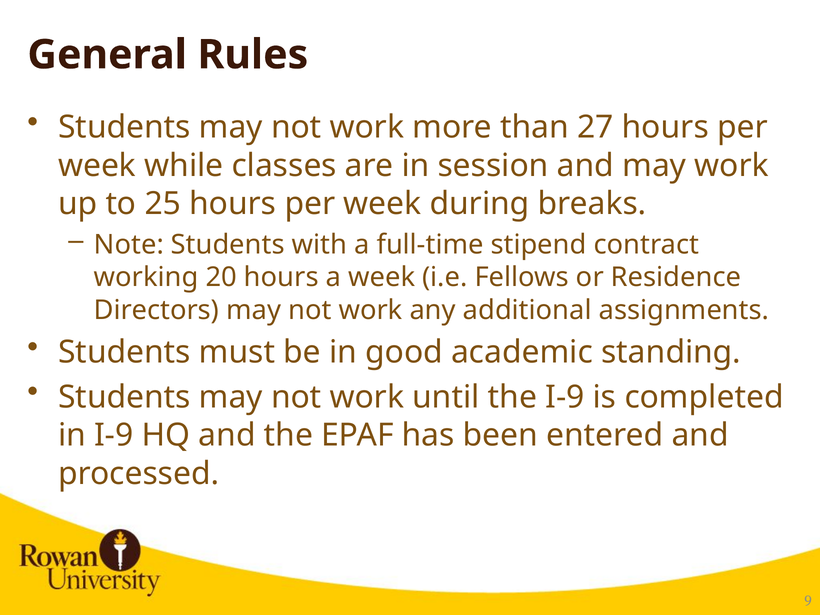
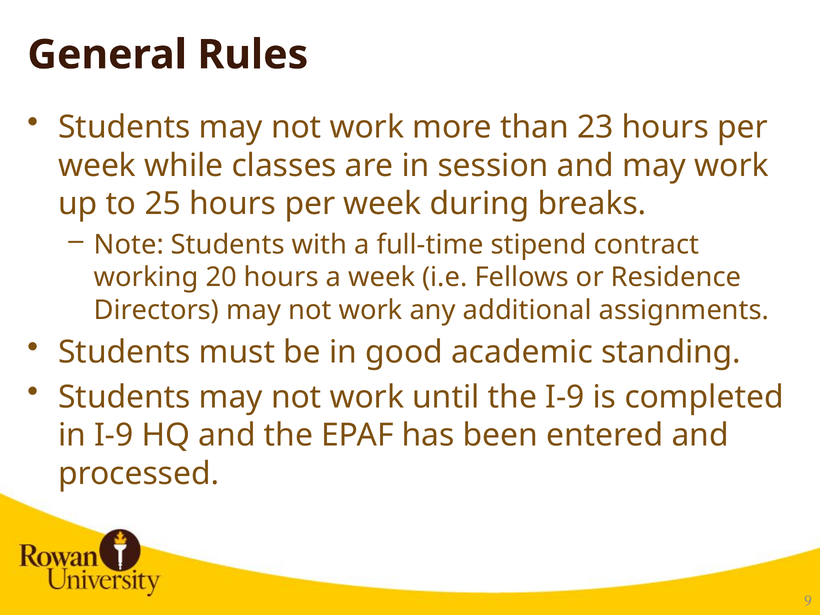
27: 27 -> 23
